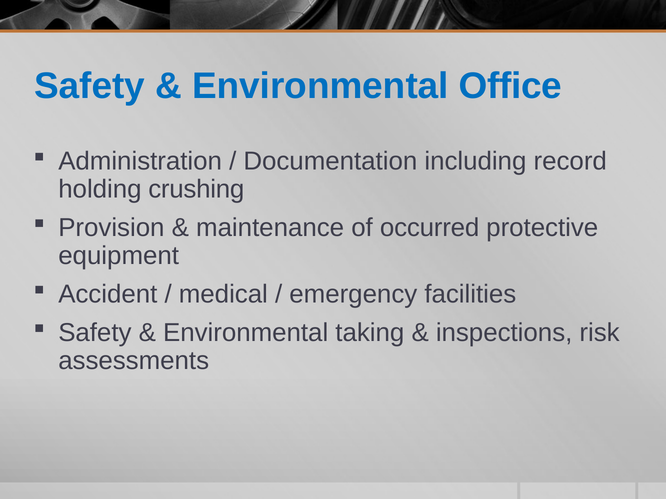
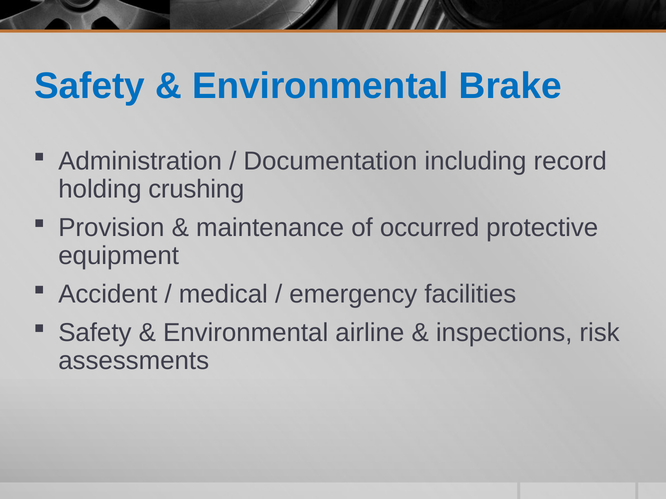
Office: Office -> Brake
taking: taking -> airline
